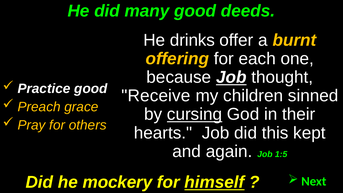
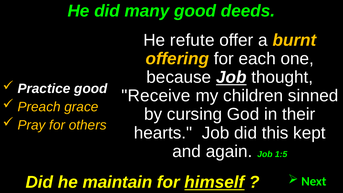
drinks: drinks -> refute
cursing underline: present -> none
mockery: mockery -> maintain
